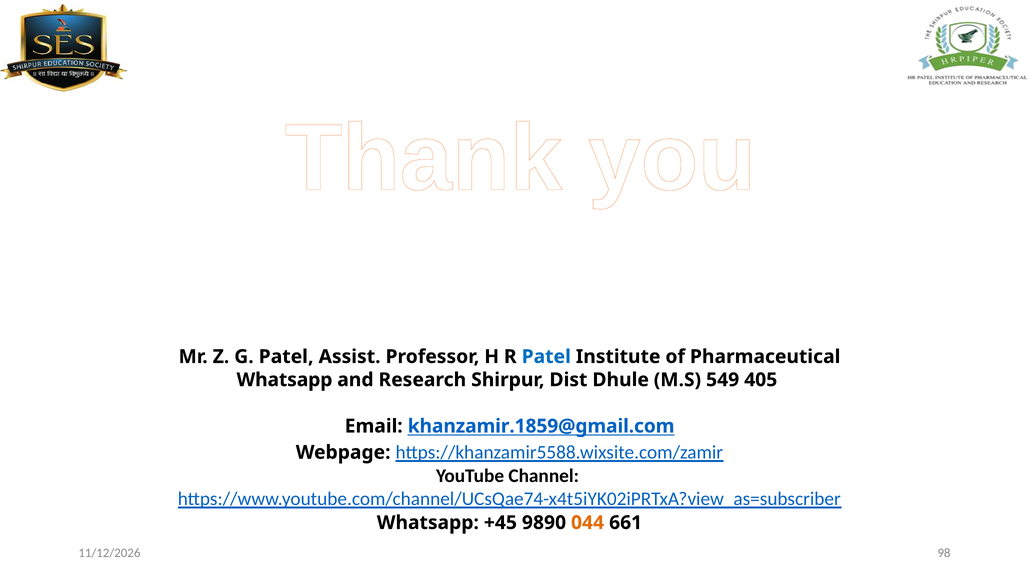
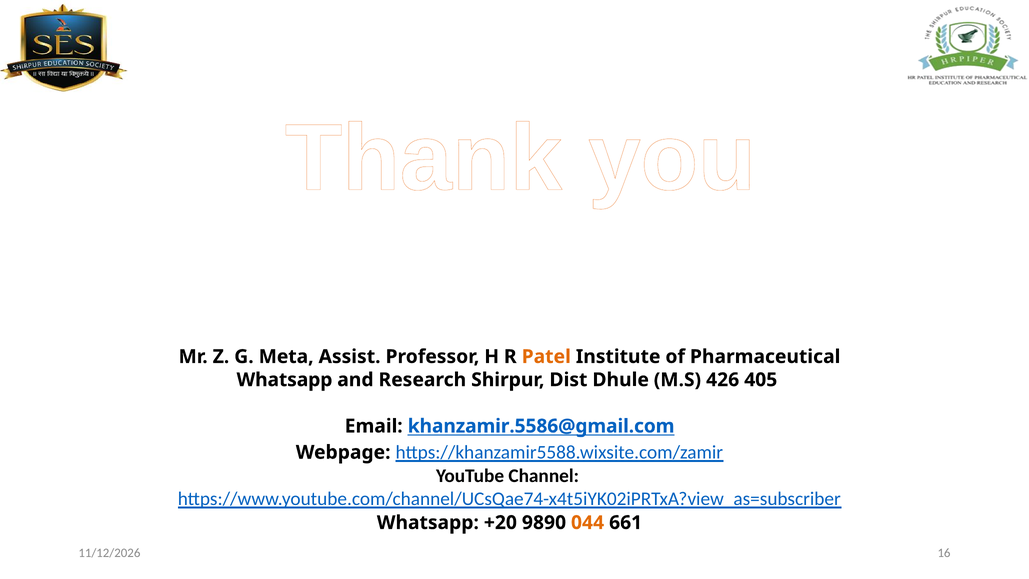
G Patel: Patel -> Meta
Patel at (546, 357) colour: blue -> orange
549: 549 -> 426
khanzamir.1859@gmail.com: khanzamir.1859@gmail.com -> khanzamir.5586@gmail.com
+45: +45 -> +20
98: 98 -> 16
